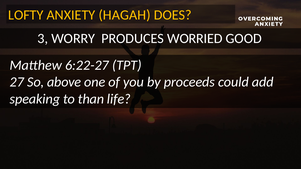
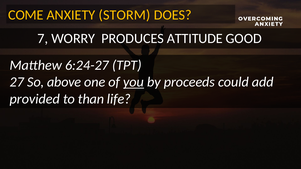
LOFTY: LOFTY -> COME
HAGAH: HAGAH -> STORM
3: 3 -> 7
WORRIED: WORRIED -> ATTITUDE
6:22-27: 6:22-27 -> 6:24-27
you underline: none -> present
speaking: speaking -> provided
